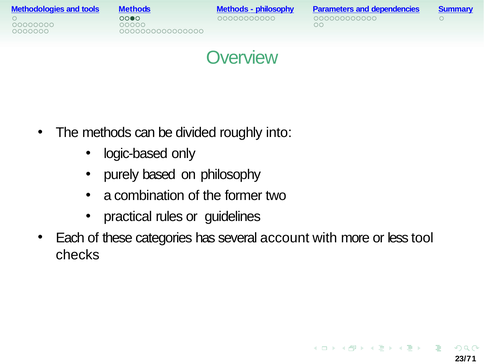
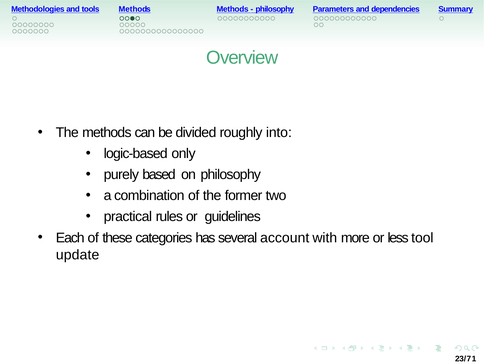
checks: checks -> update
